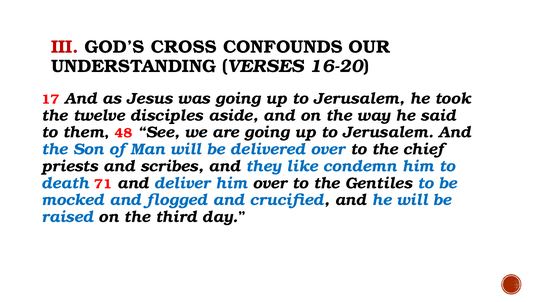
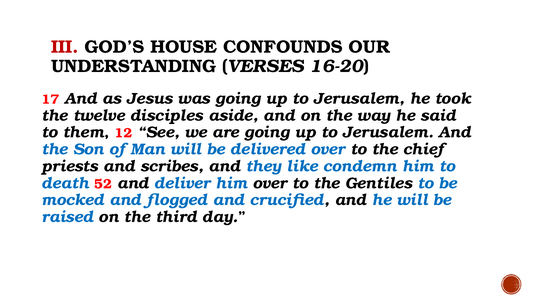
CROSS: CROSS -> HOUSE
48: 48 -> 12
71: 71 -> 52
